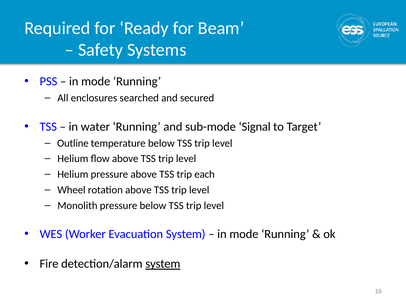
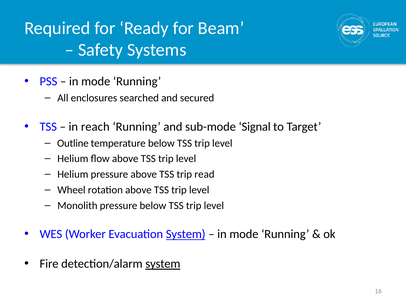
water: water -> reach
each: each -> read
System at (186, 234) underline: none -> present
